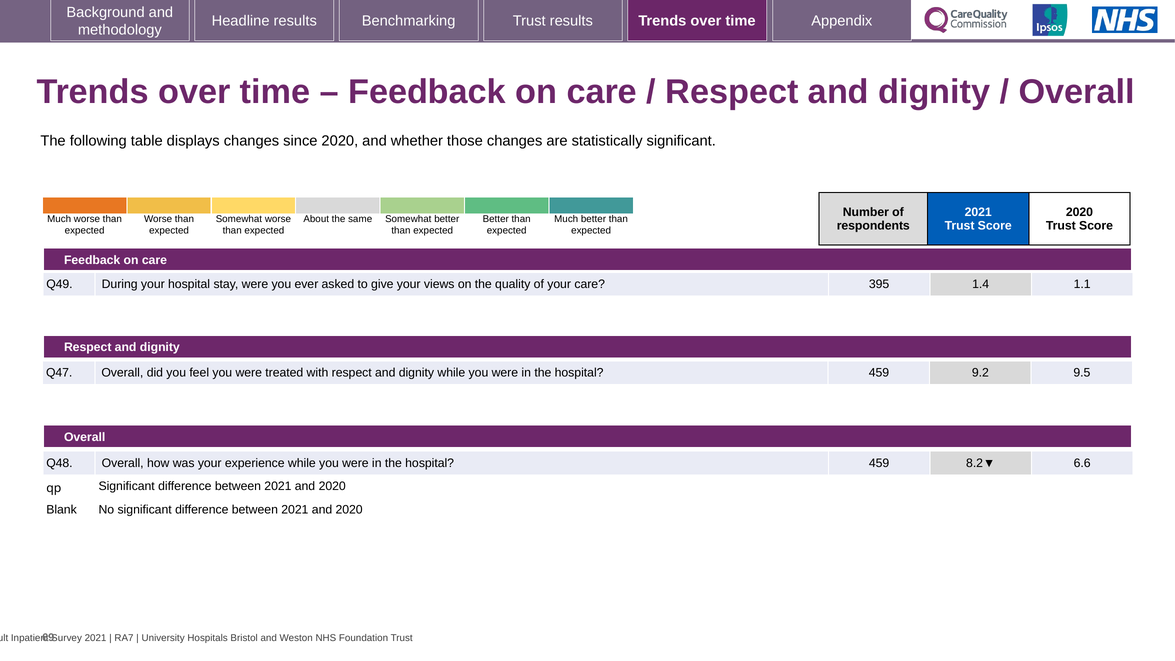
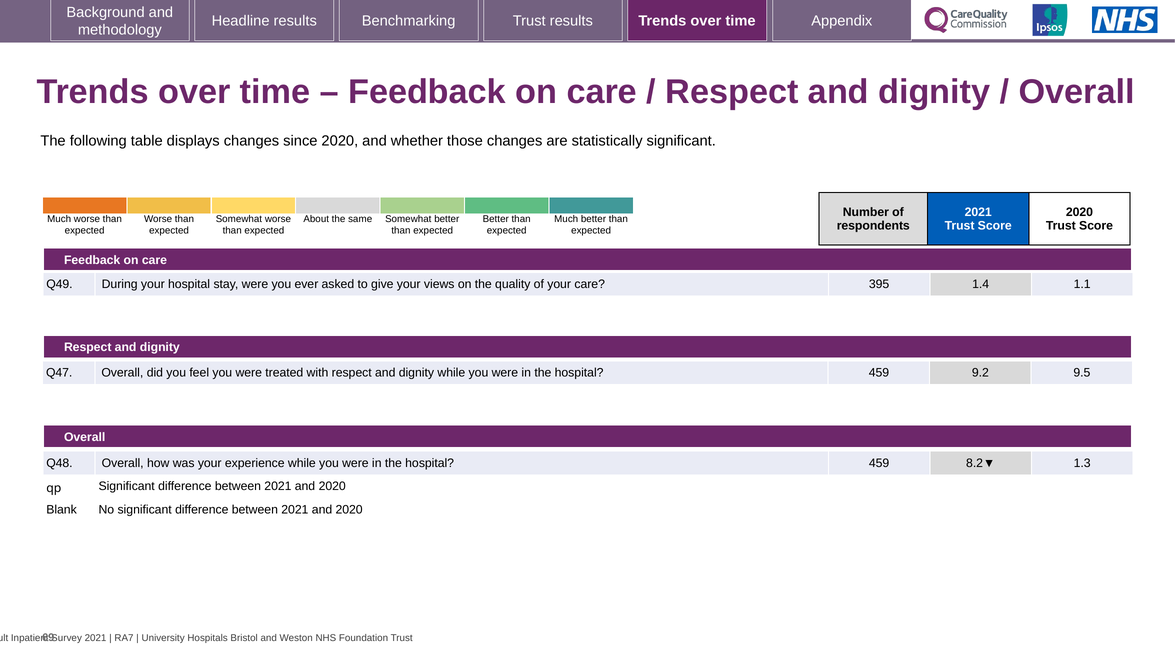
6.6: 6.6 -> 1.3
